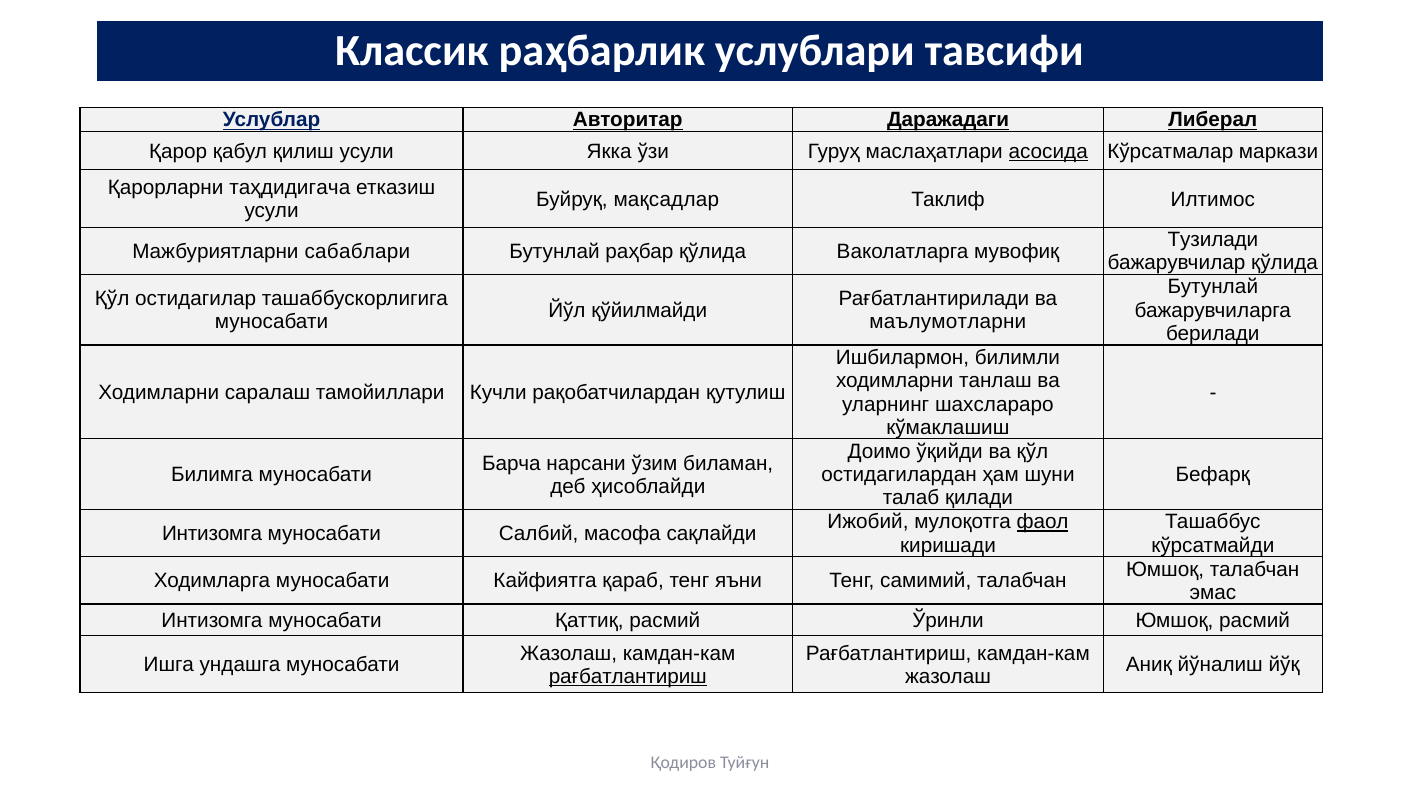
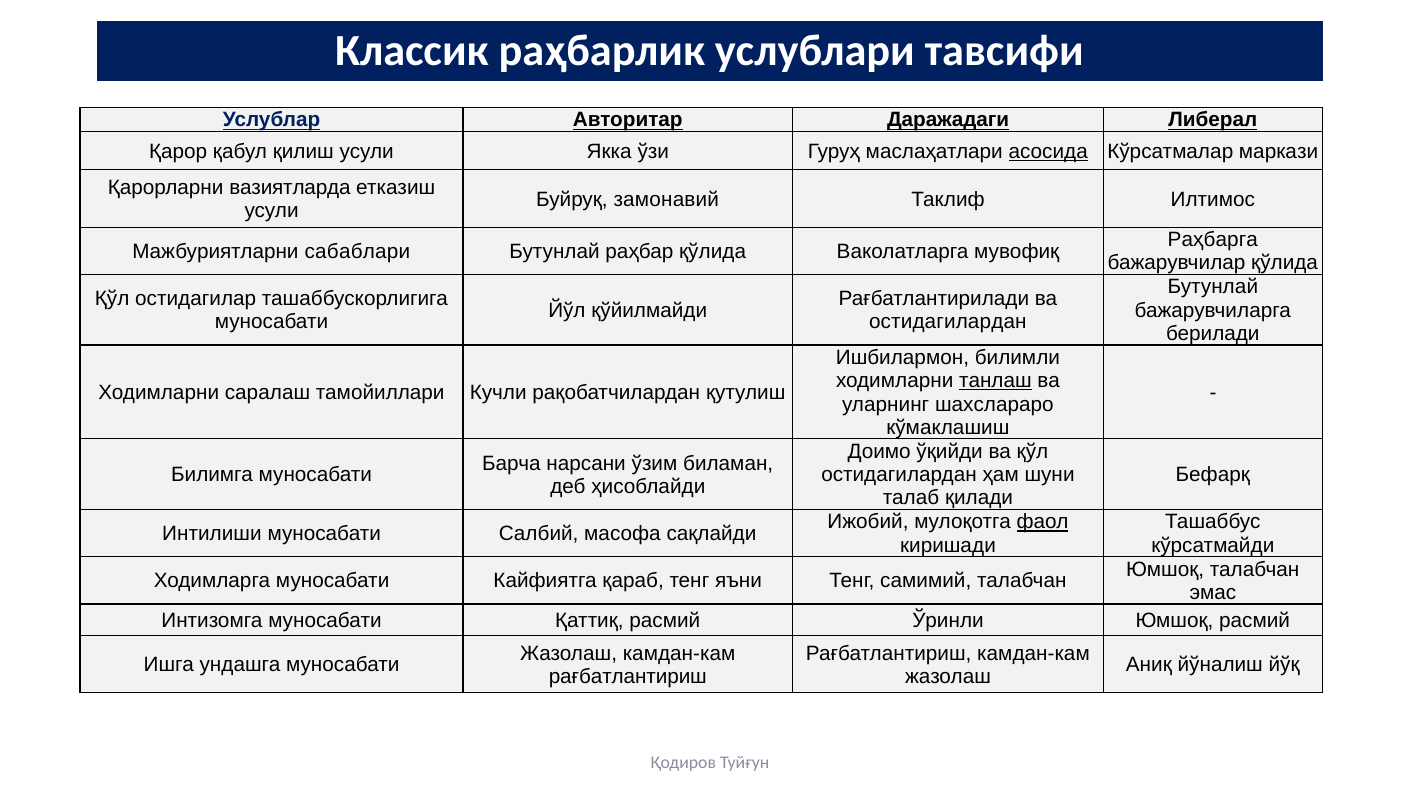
таҳдидигача: таҳдидигача -> вазиятларда
мақсадлар: мақсадлар -> замонавий
Тузилади: Тузилади -> Раҳбарга
маълумотларни at (948, 322): маълумотларни -> остидагилардан
танлаш underline: none -> present
Интизомга at (212, 534): Интизомга -> Интилиши
рағбатлантириш at (628, 676) underline: present -> none
